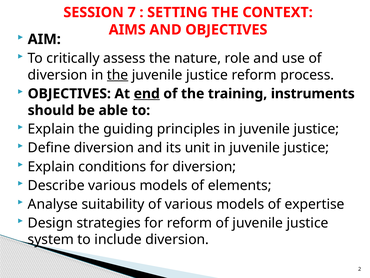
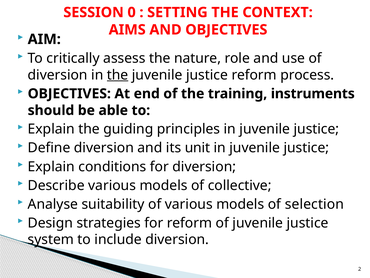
7: 7 -> 0
end underline: present -> none
elements: elements -> collective
expertise: expertise -> selection
